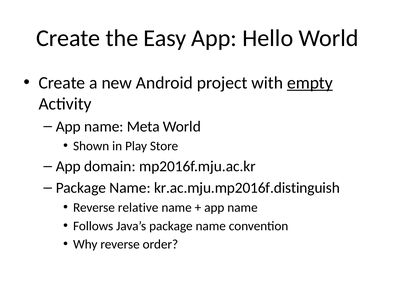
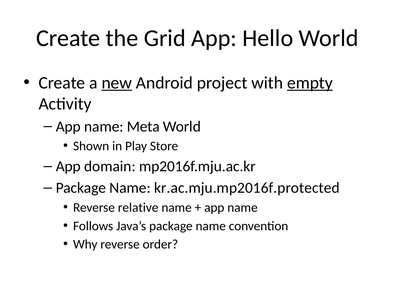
Easy: Easy -> Grid
new underline: none -> present
kr.ac.mju.mp2016f.distinguish: kr.ac.mju.mp2016f.distinguish -> kr.ac.mju.mp2016f.protected
